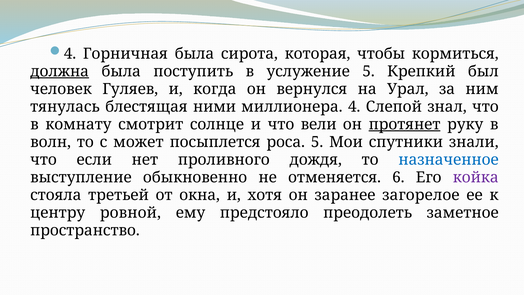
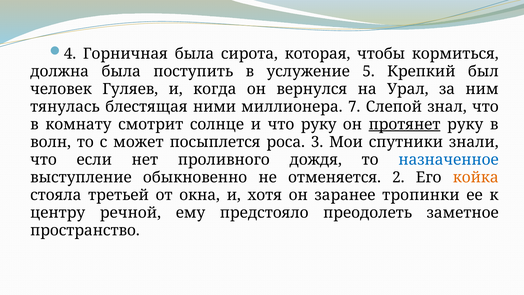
должна underline: present -> none
миллионера 4: 4 -> 7
что вели: вели -> руку
роса 5: 5 -> 3
6: 6 -> 2
койка colour: purple -> orange
загорелое: загорелое -> тропинки
ровной: ровной -> речной
